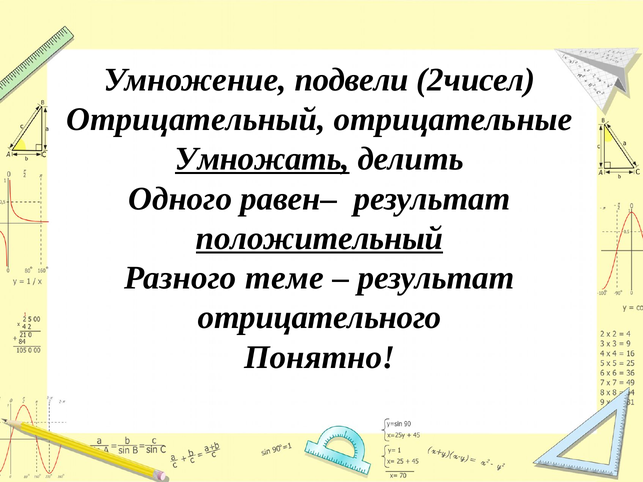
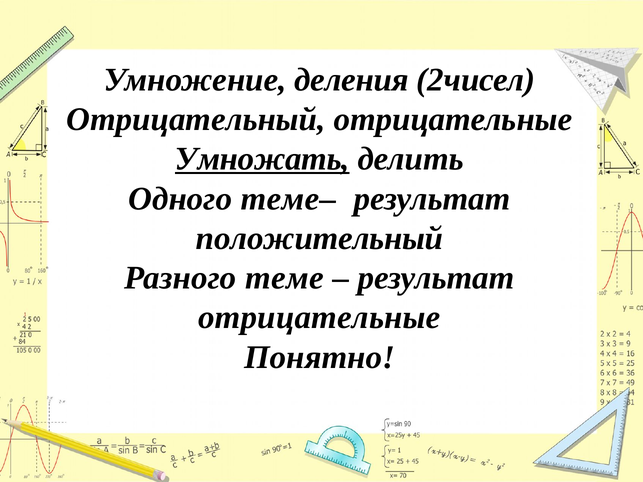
подвели: подвели -> деления
равен–: равен– -> теме–
положительный underline: present -> none
отрицательного at (320, 318): отрицательного -> отрицательные
